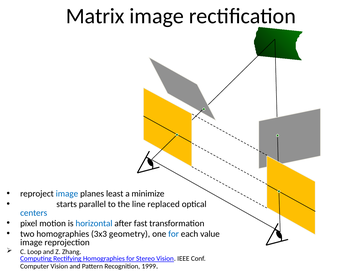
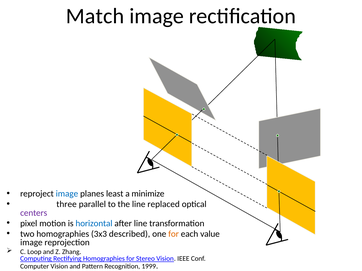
Matrix: Matrix -> Match
starts: starts -> three
centers colour: blue -> purple
after fast: fast -> line
geometry: geometry -> described
for at (174, 234) colour: blue -> orange
